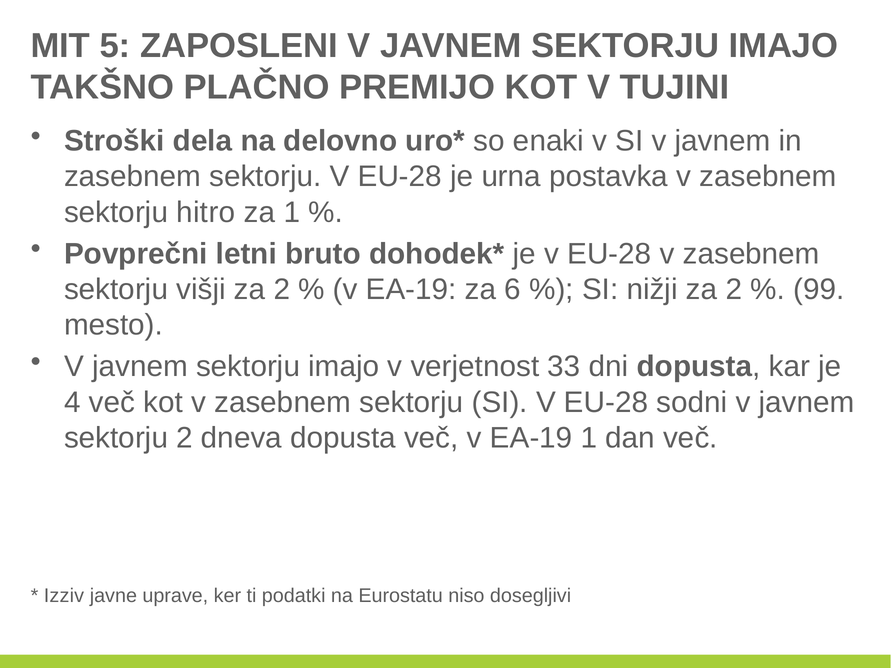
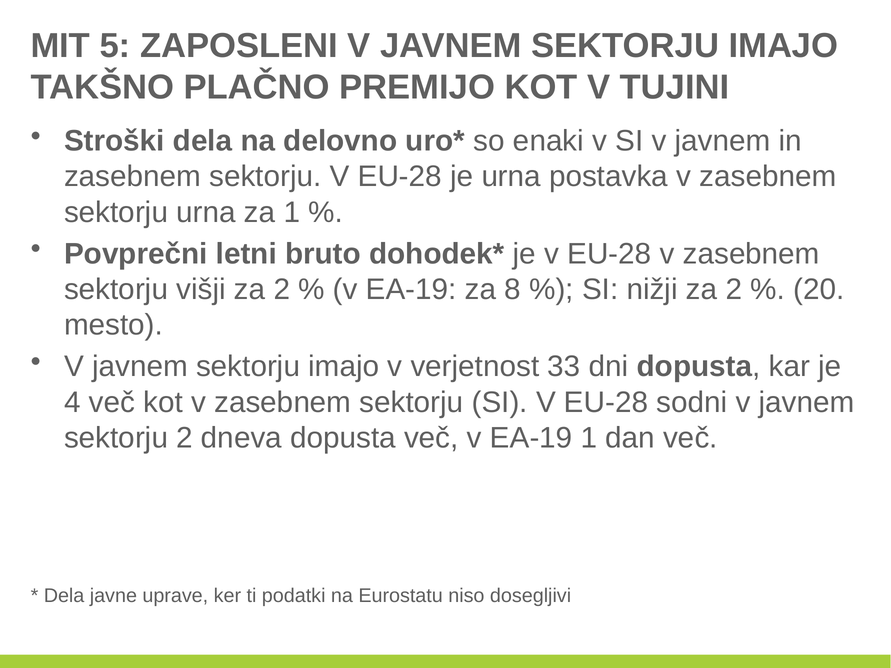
sektorju hitro: hitro -> urna
6: 6 -> 8
99: 99 -> 20
Izziv at (64, 596): Izziv -> Dela
